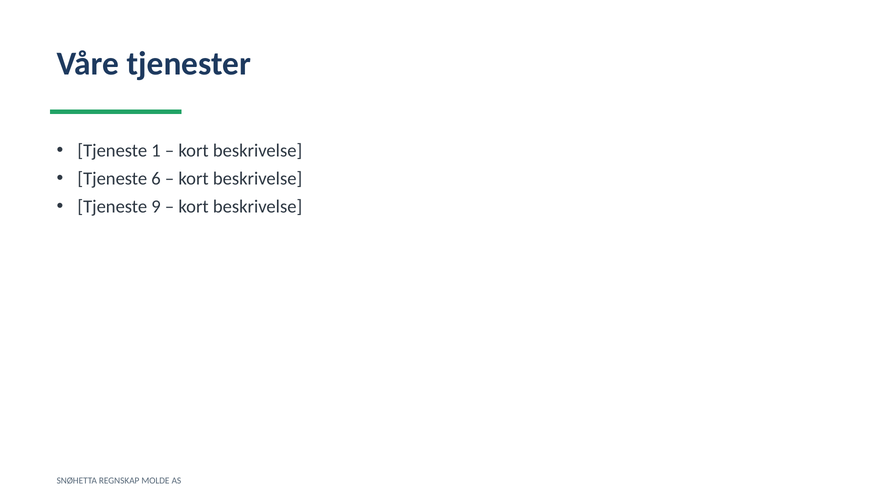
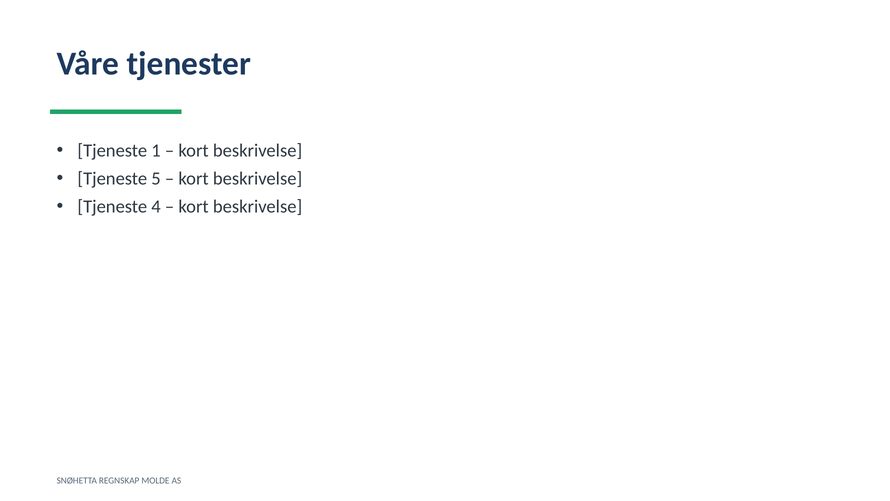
6: 6 -> 5
9: 9 -> 4
